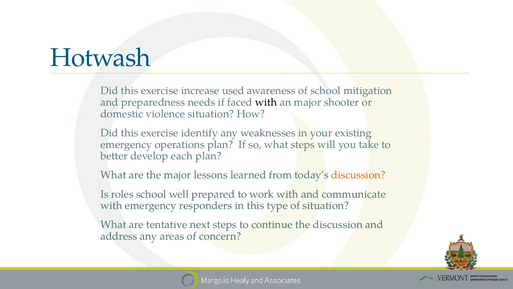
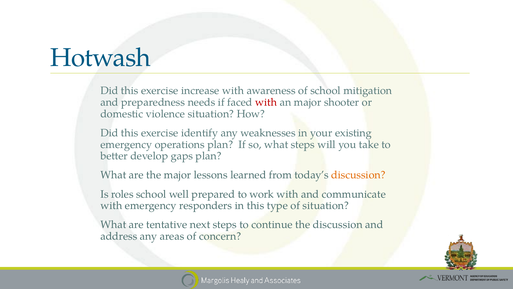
increase used: used -> with
with at (266, 102) colour: black -> red
each: each -> gaps
